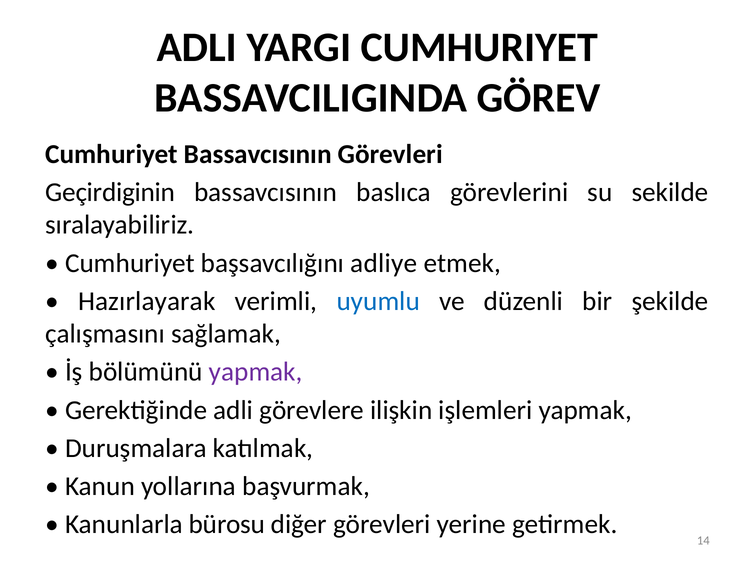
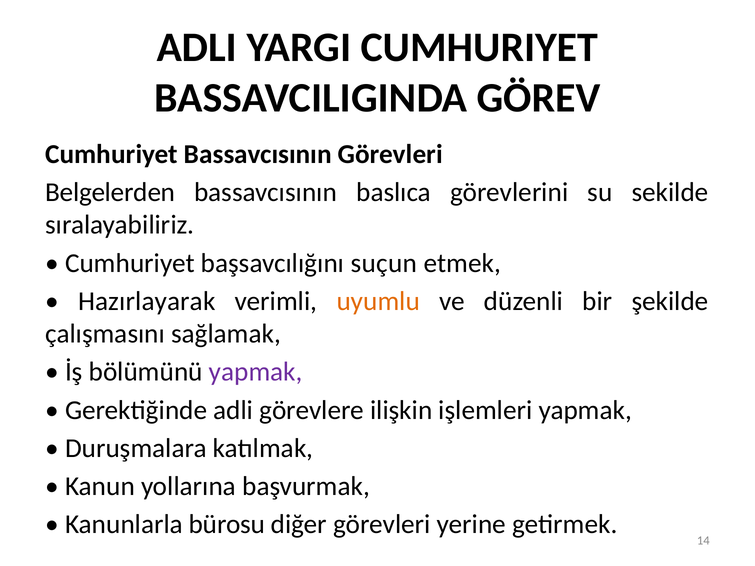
Geçirdiginin: Geçirdiginin -> Belgelerden
adliye: adliye -> suçun
uyumlu colour: blue -> orange
